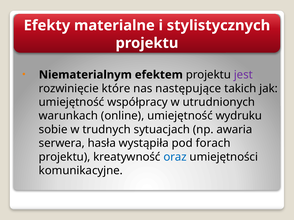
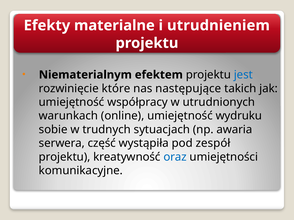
stylistycznych: stylistycznych -> utrudnieniem
jest colour: purple -> blue
hasła: hasła -> część
forach: forach -> zespół
